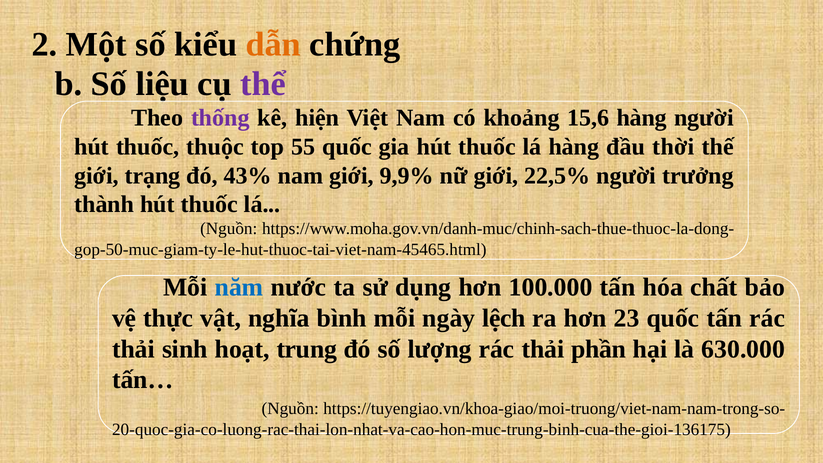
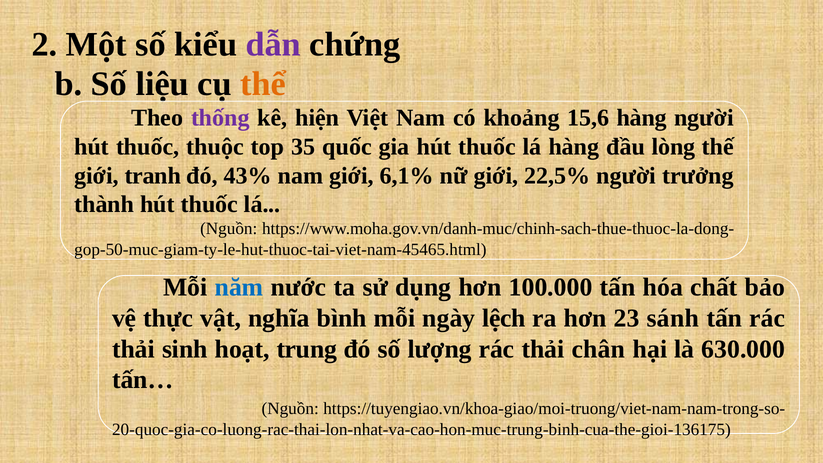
dẫn colour: orange -> purple
thể colour: purple -> orange
55: 55 -> 35
thời: thời -> lòng
trạng: trạng -> tranh
9,9%: 9,9% -> 6,1%
23 quốc: quốc -> sánh
phần: phần -> chân
